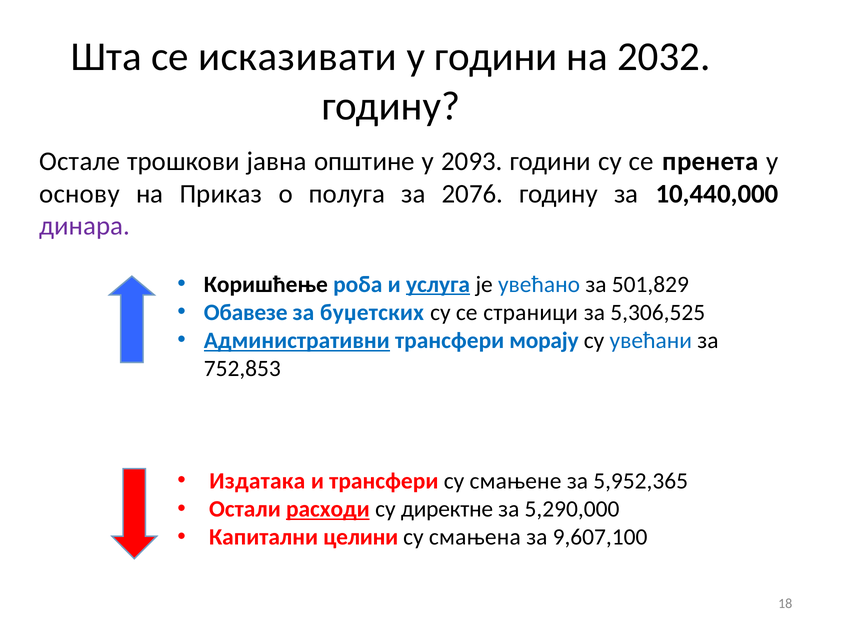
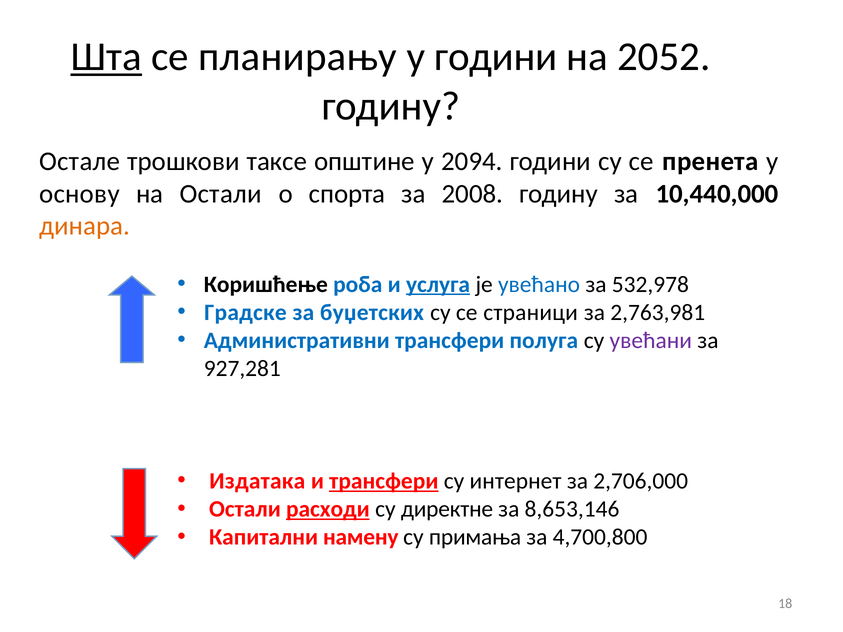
Шта underline: none -> present
исказивати: исказивати -> планирању
2032: 2032 -> 2052
јавна: јавна -> таксе
2093: 2093 -> 2094
на Приказ: Приказ -> Остали
полуга: полуга -> спорта
2076: 2076 -> 2008
динара colour: purple -> orange
501,829: 501,829 -> 532,978
Обавезе: Обавезе -> Градске
5,306,525: 5,306,525 -> 2,763,981
Административни underline: present -> none
морају: морају -> полуга
увећани colour: blue -> purple
752,853: 752,853 -> 927,281
трансфери at (384, 481) underline: none -> present
смањене: смањене -> интернет
5,952,365: 5,952,365 -> 2,706,000
5,290,000: 5,290,000 -> 8,653,146
целини: целини -> намену
смањена: смањена -> примања
9,607,100: 9,607,100 -> 4,700,800
